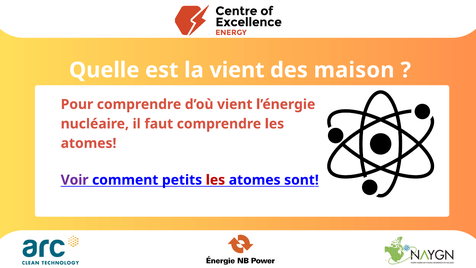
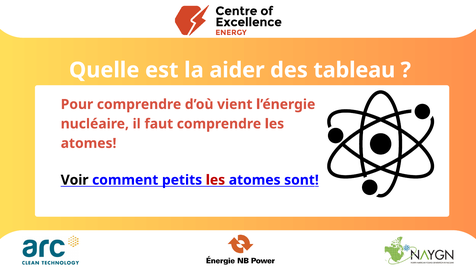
la vient: vient -> aider
maison: maison -> tableau
Voir colour: purple -> black
